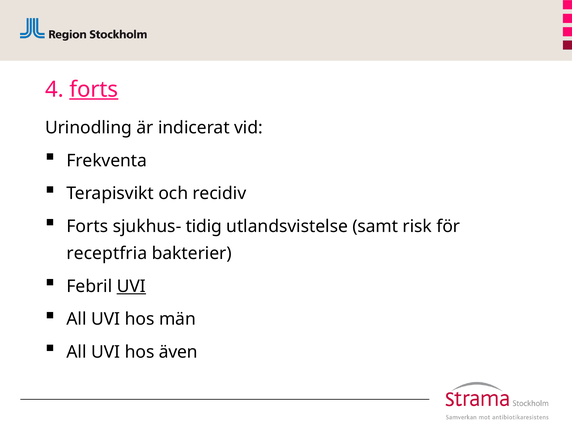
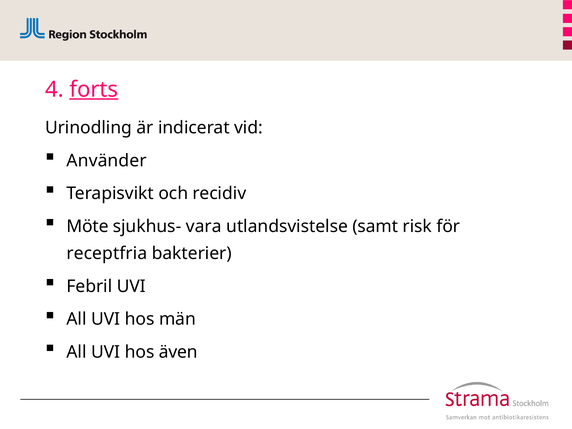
Frekventa: Frekventa -> Använder
Forts at (87, 226): Forts -> Möte
tidig: tidig -> vara
UVI at (131, 286) underline: present -> none
